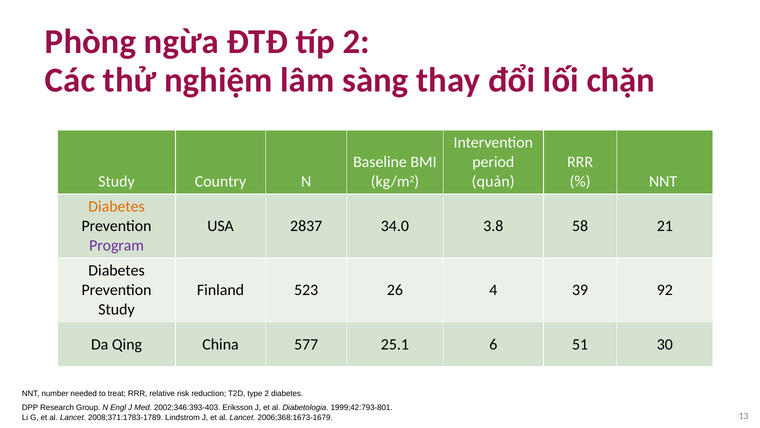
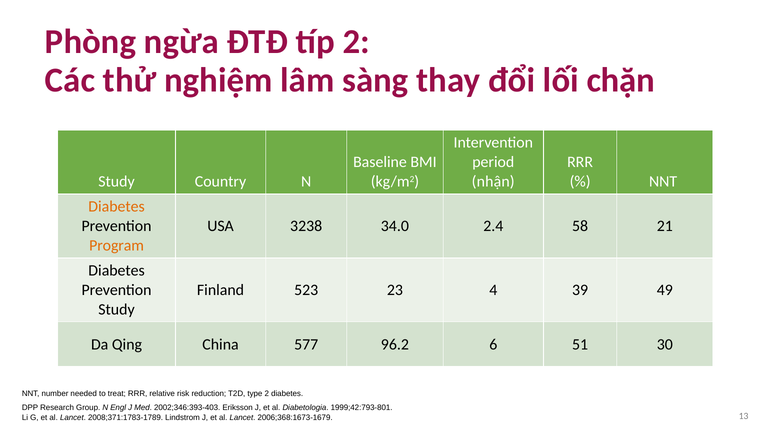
quản: quản -> nhận
2837: 2837 -> 3238
3.8: 3.8 -> 2.4
Program colour: purple -> orange
26: 26 -> 23
92: 92 -> 49
25.1: 25.1 -> 96.2
